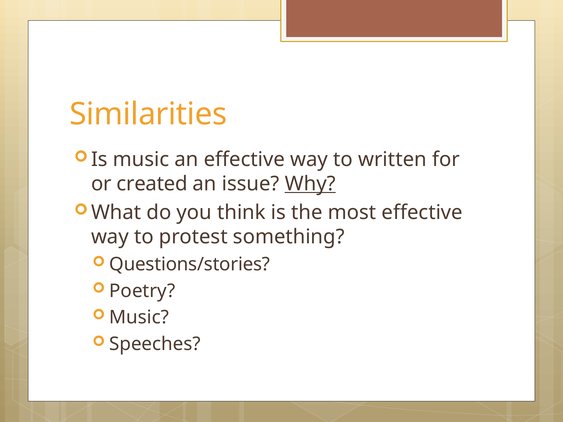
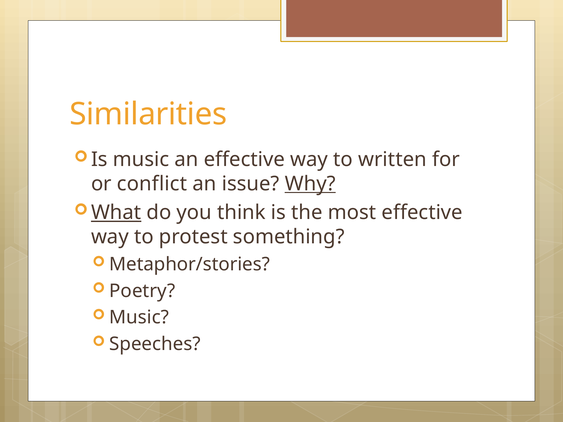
created: created -> conflict
What underline: none -> present
Questions/stories: Questions/stories -> Metaphor/stories
